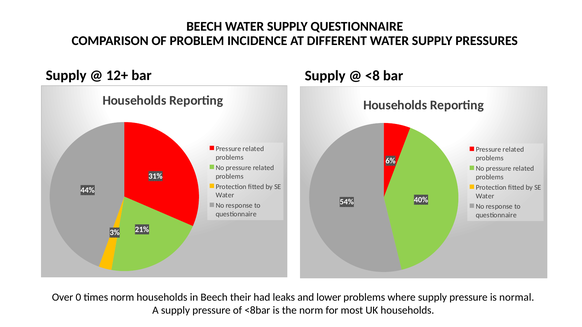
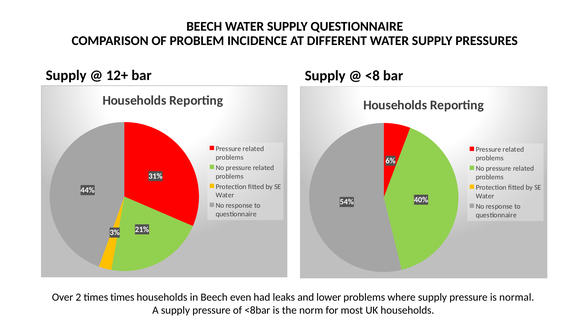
0: 0 -> 2
times norm: norm -> times
their: their -> even
